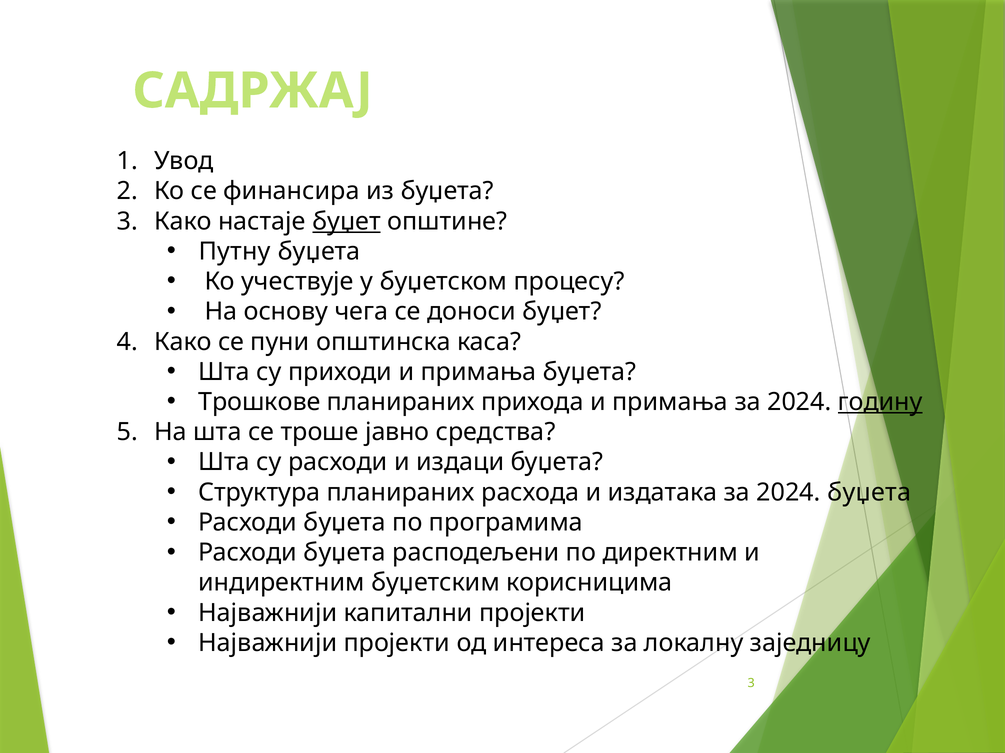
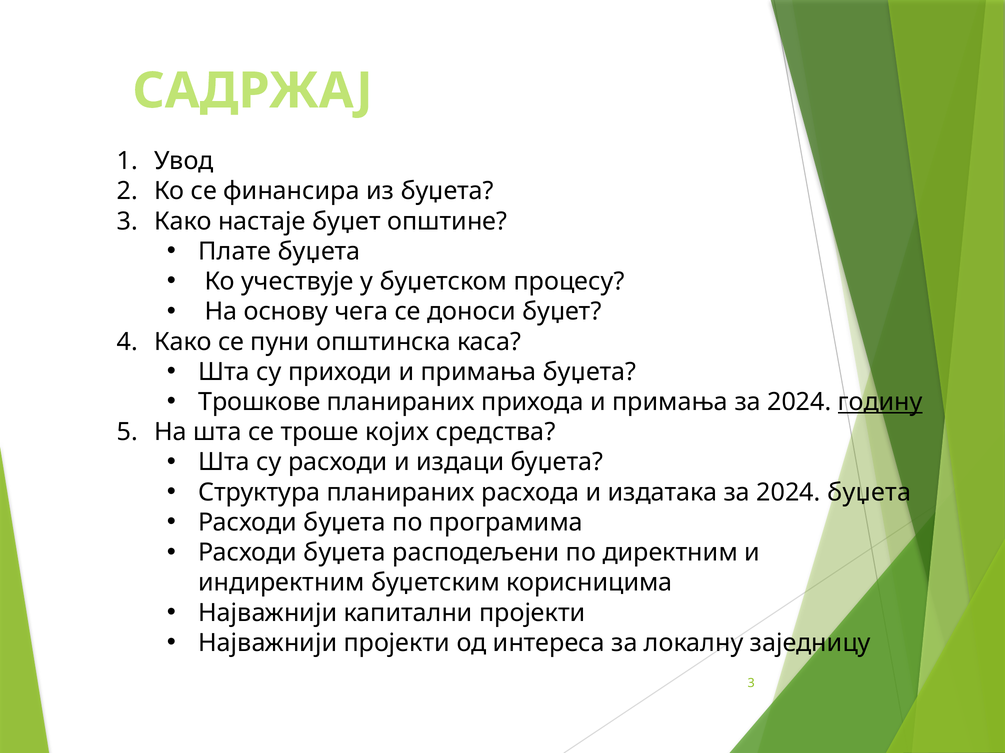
буџет at (346, 221) underline: present -> none
Путну: Путну -> Плате
јавно: јавно -> којих
